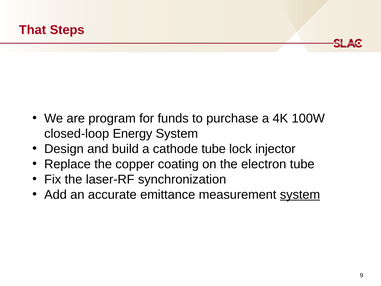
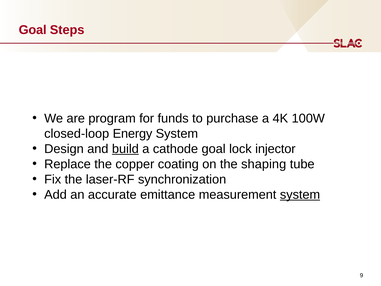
That at (32, 30): That -> Goal
build underline: none -> present
cathode tube: tube -> goal
electron: electron -> shaping
